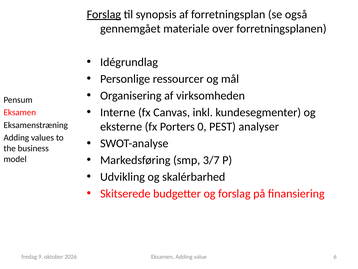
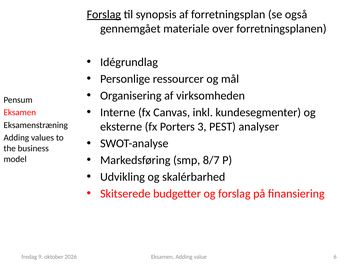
0: 0 -> 3
3/7: 3/7 -> 8/7
